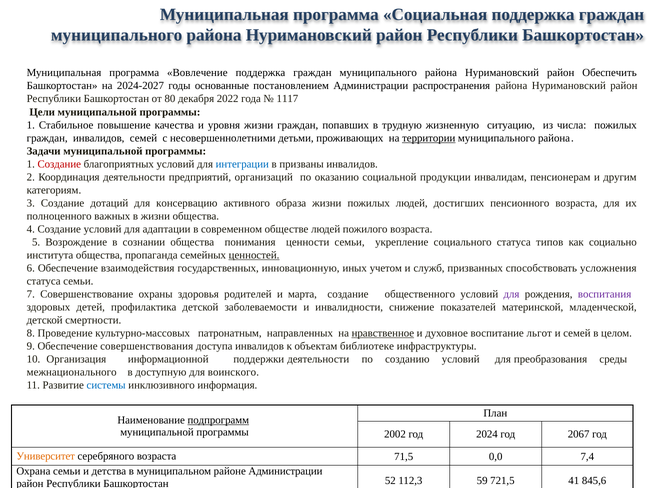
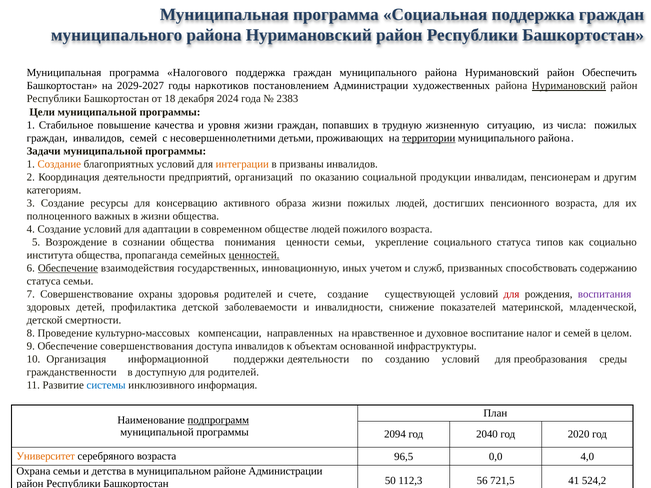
Вовлечение: Вовлечение -> Налогового
2024-2027: 2024-2027 -> 2029-2027
основанные: основанные -> наркотиков
распространения: распространения -> художественных
Нуримановский at (569, 86) underline: none -> present
80: 80 -> 18
2022: 2022 -> 2024
1117: 1117 -> 2383
Создание at (59, 164) colour: red -> orange
интеграции colour: blue -> orange
дотаций: дотаций -> ресурсы
Обеспечение at (68, 268) underline: none -> present
усложнения: усложнения -> содержанию
марта: марта -> счете
общественного: общественного -> существующей
для at (512, 294) colour: purple -> red
патронатным: патронатным -> компенсации
нравственное underline: present -> none
льгот: льгот -> налог
библиотеке: библиотеке -> основанной
межнационального: межнационального -> гражданственности
для воинского: воинского -> родителей
2002: 2002 -> 2094
2024: 2024 -> 2040
2067: 2067 -> 2020
71,5: 71,5 -> 96,5
7,4: 7,4 -> 4,0
52: 52 -> 50
59: 59 -> 56
845,6: 845,6 -> 524,2
